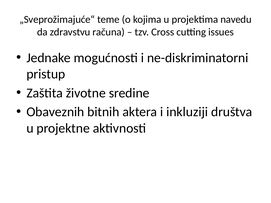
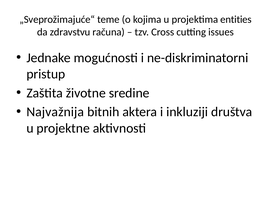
navedu: navedu -> entities
Obaveznih: Obaveznih -> Najvažnija
